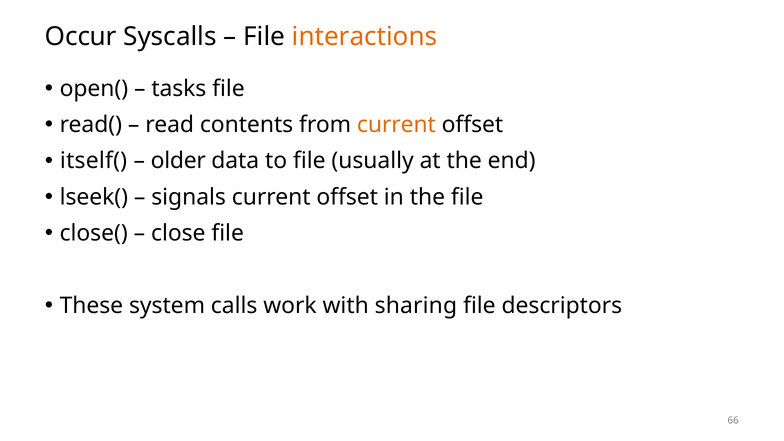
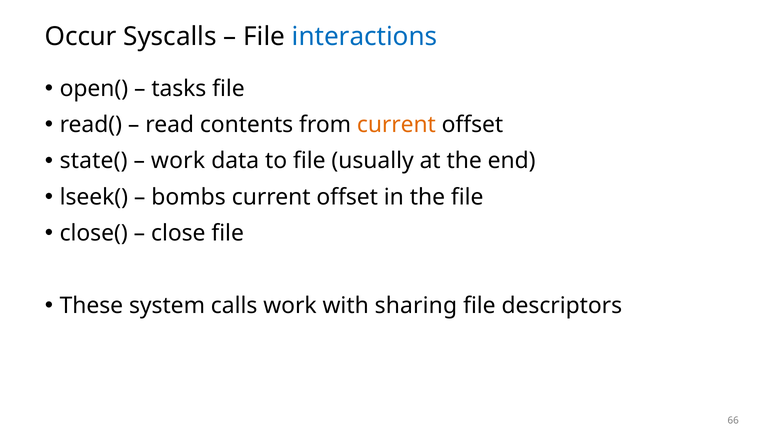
interactions colour: orange -> blue
itself(: itself( -> state(
older at (178, 161): older -> work
signals: signals -> bombs
